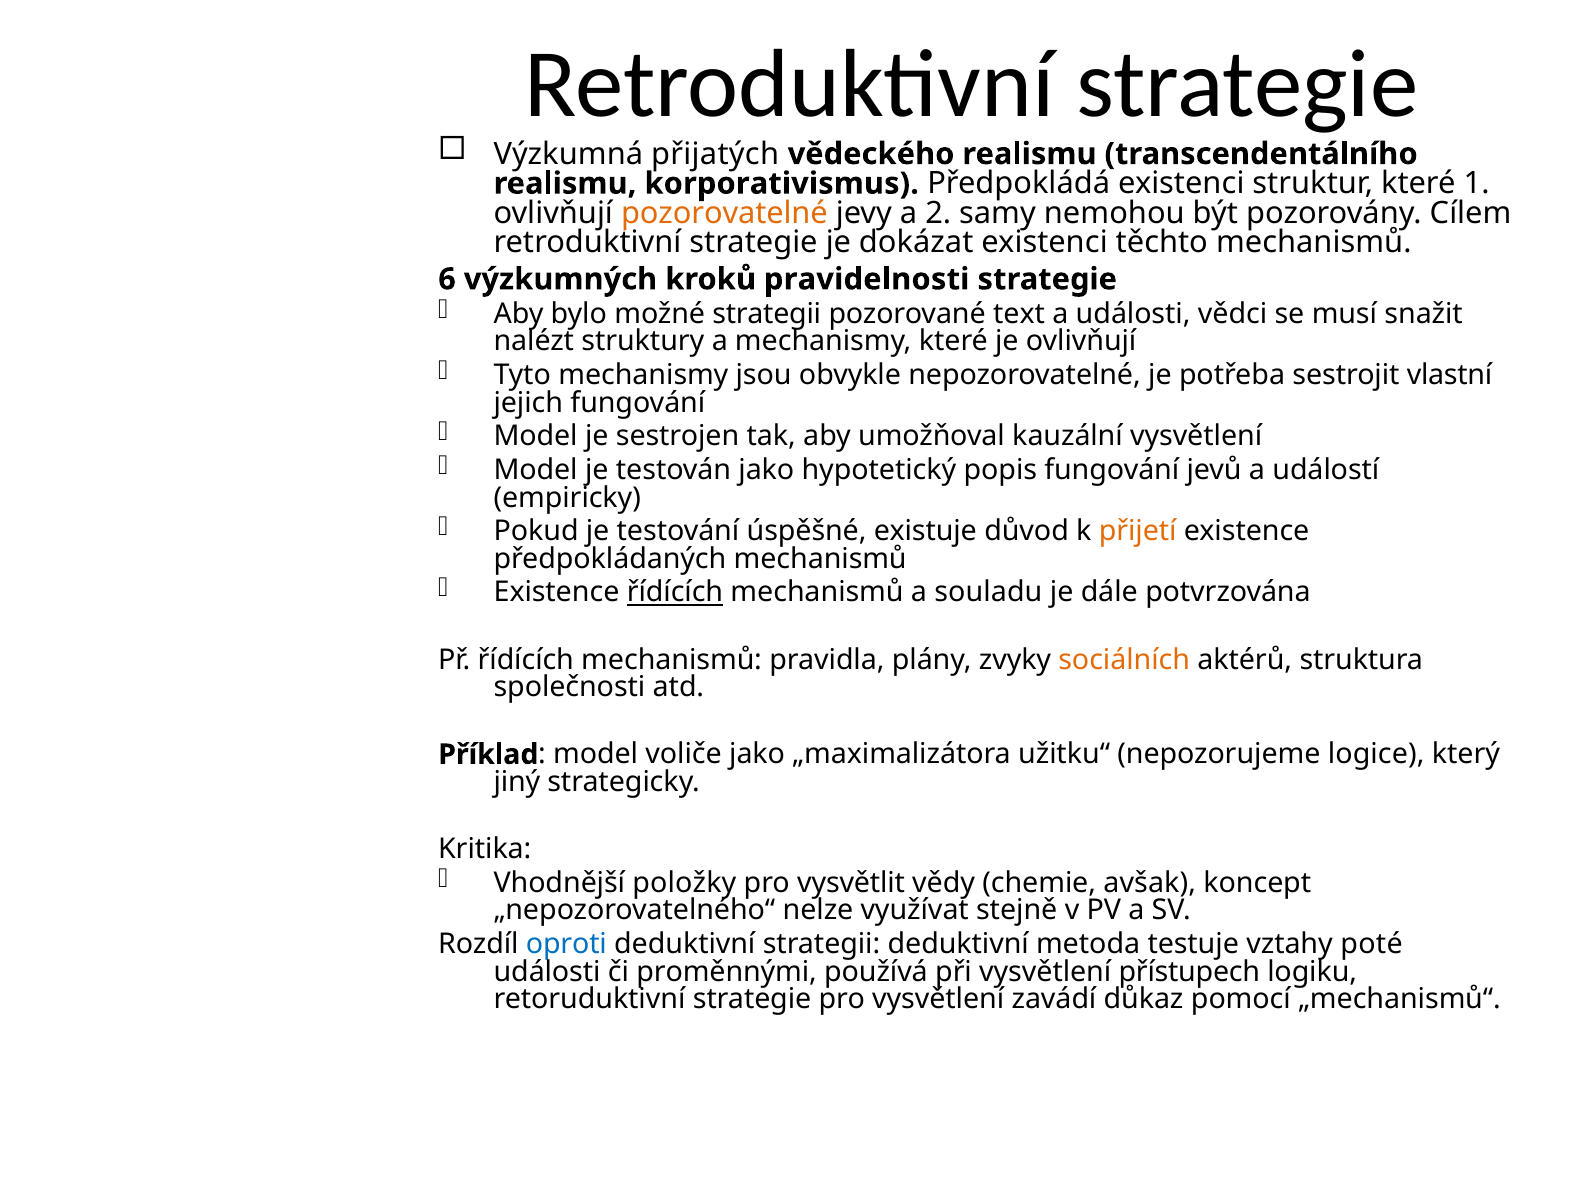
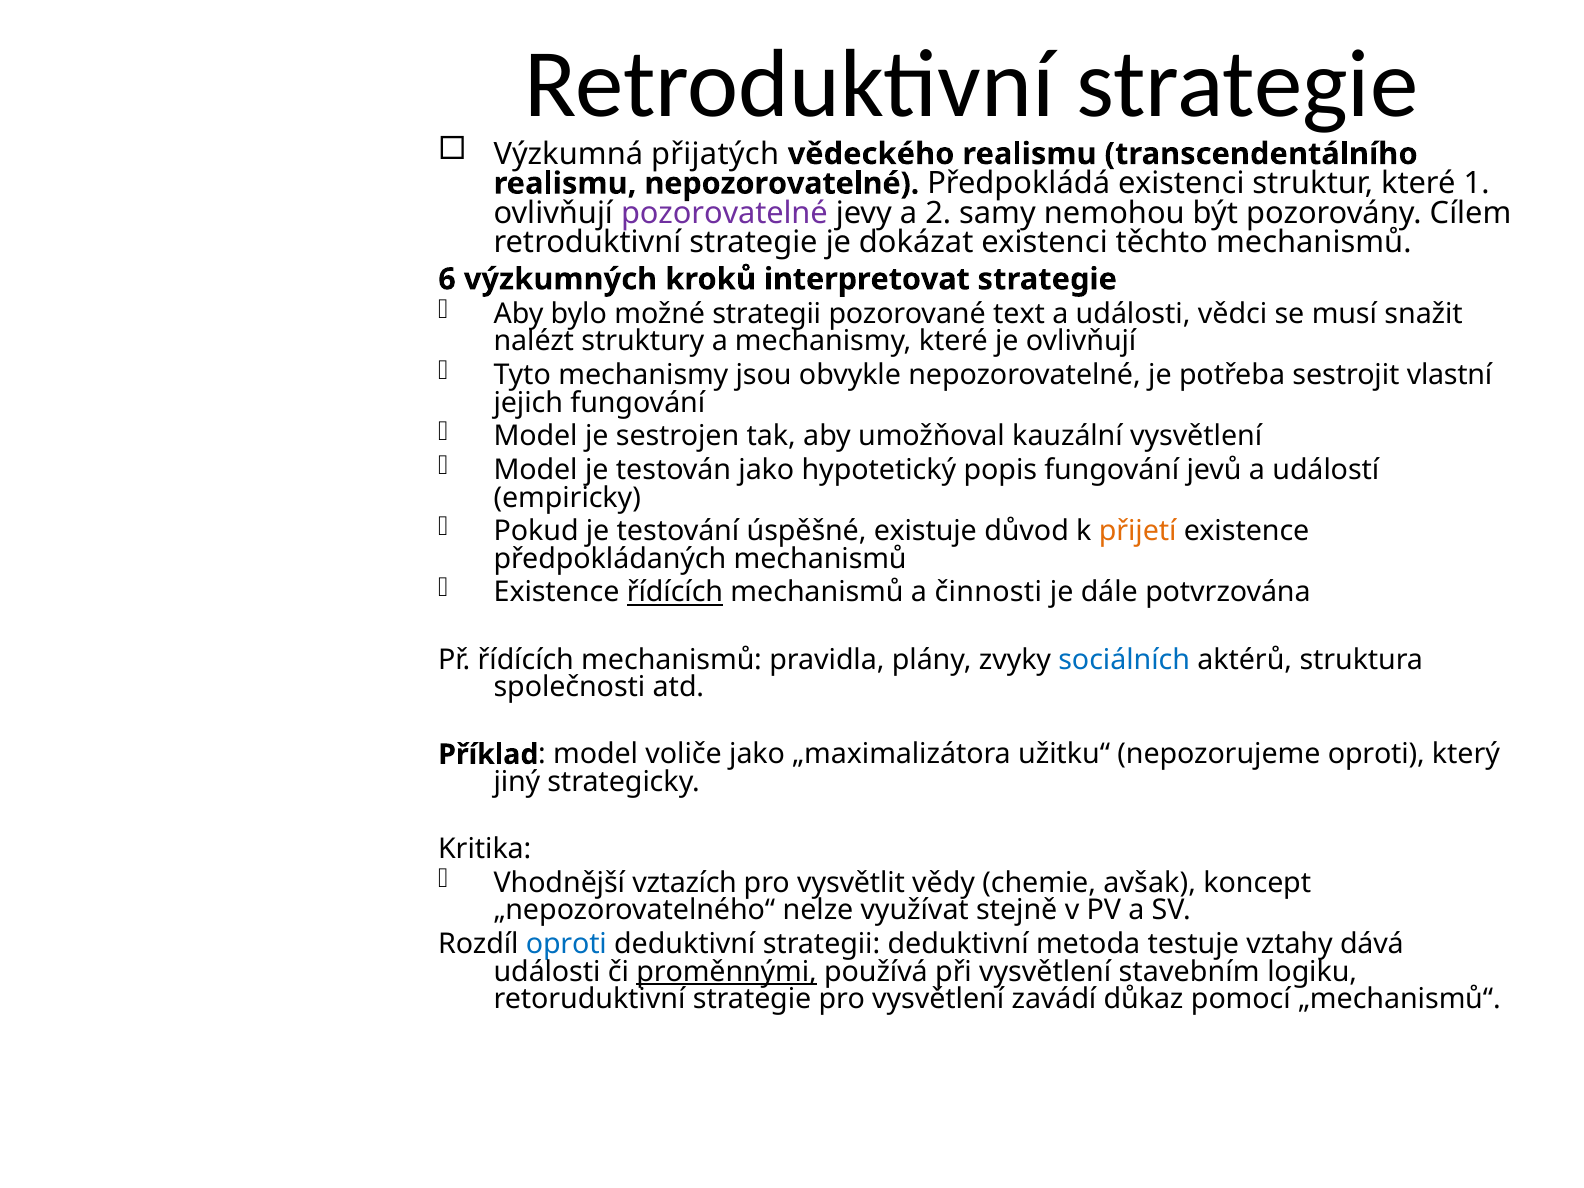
realismu korporativismus: korporativismus -> nepozorovatelné
pozorovatelné colour: orange -> purple
pravidelnosti: pravidelnosti -> interpretovat
souladu: souladu -> činnosti
sociálních colour: orange -> blue
nepozorujeme logice: logice -> oproti
položky: položky -> vztazích
poté: poté -> dává
proměnnými underline: none -> present
přístupech: přístupech -> stavebním
